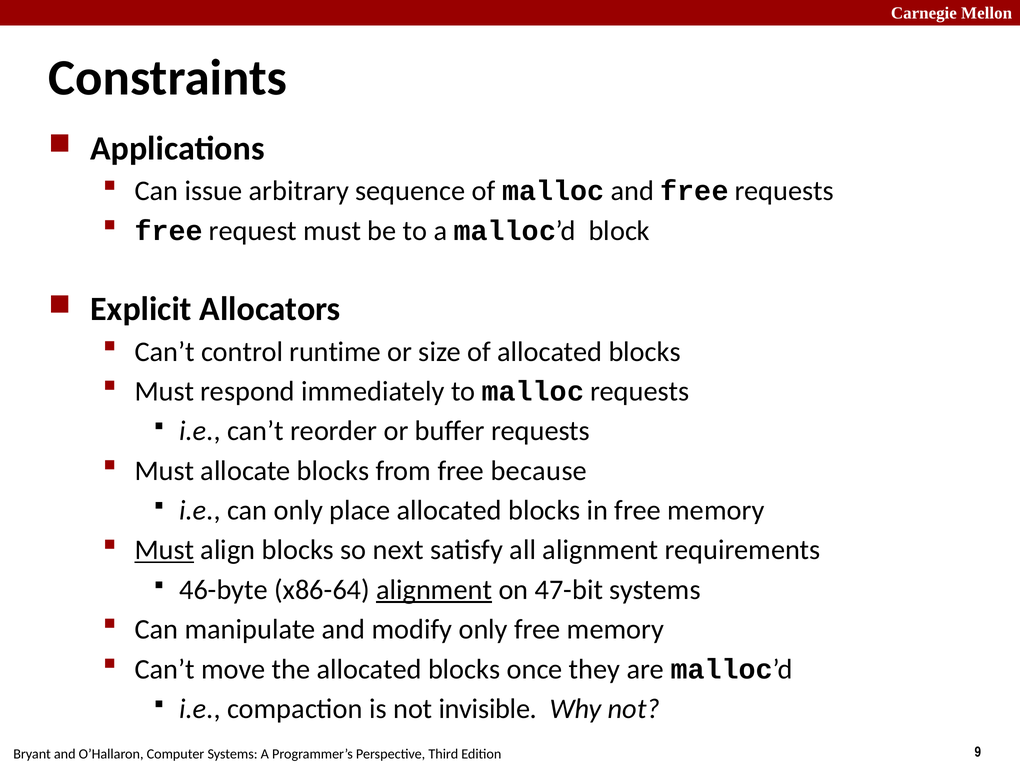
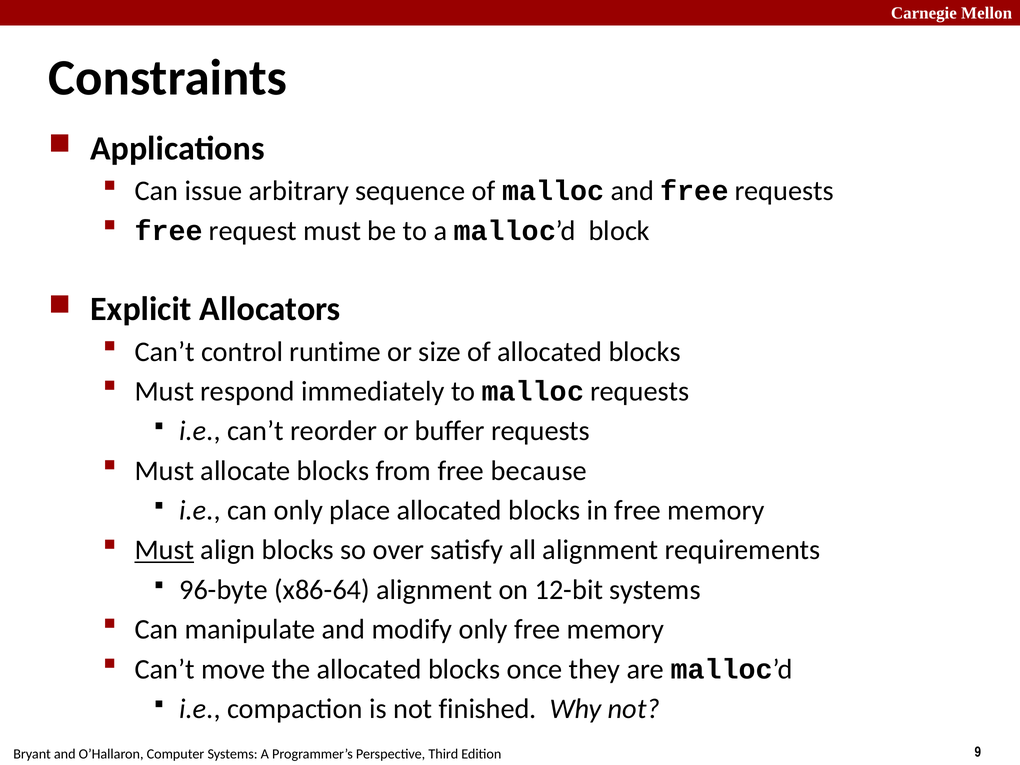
next: next -> over
46-byte: 46-byte -> 96-byte
alignment at (434, 590) underline: present -> none
47-bit: 47-bit -> 12-bit
invisible: invisible -> finished
